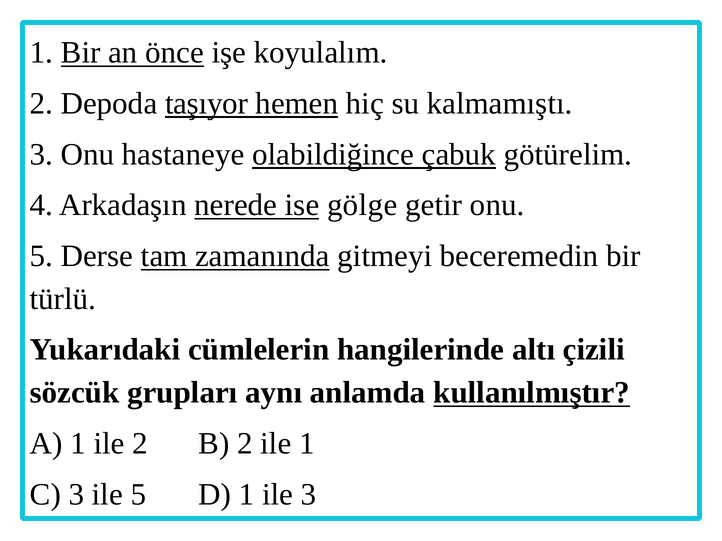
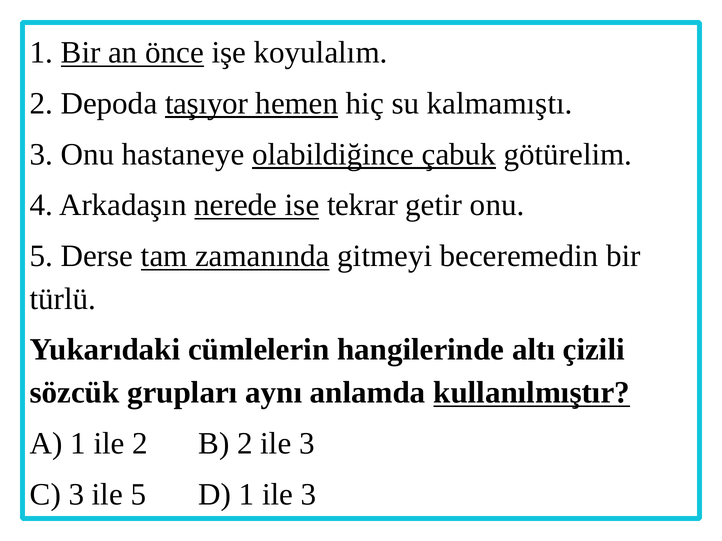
gölge: gölge -> tekrar
2 ile 1: 1 -> 3
